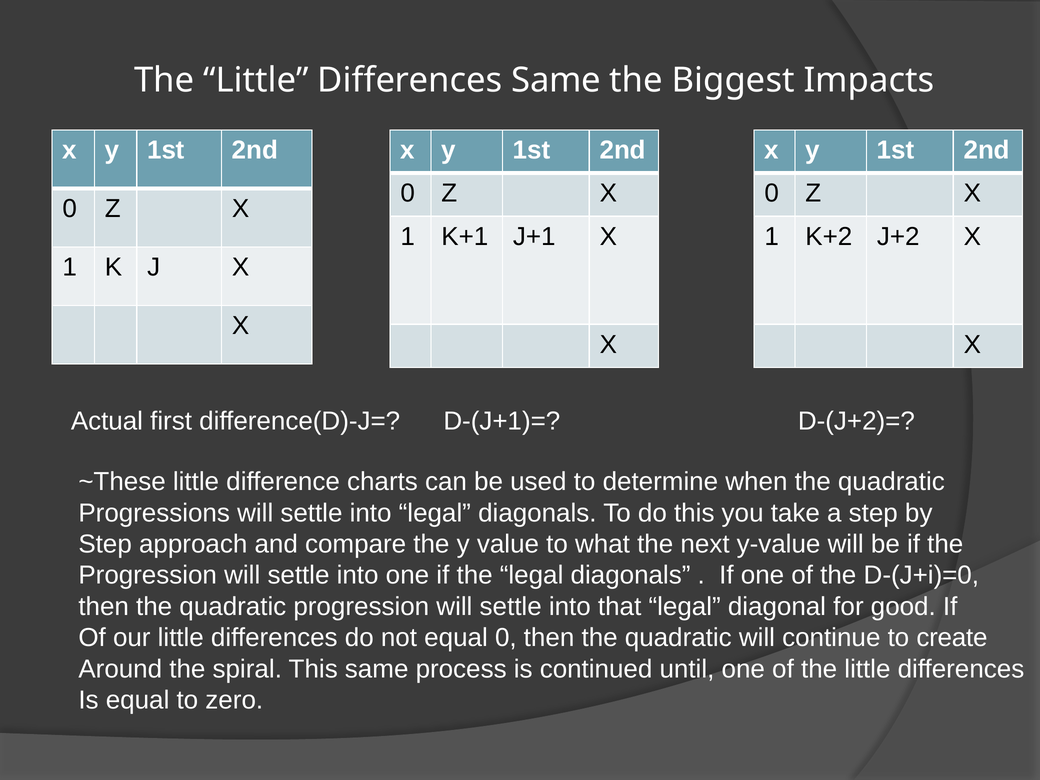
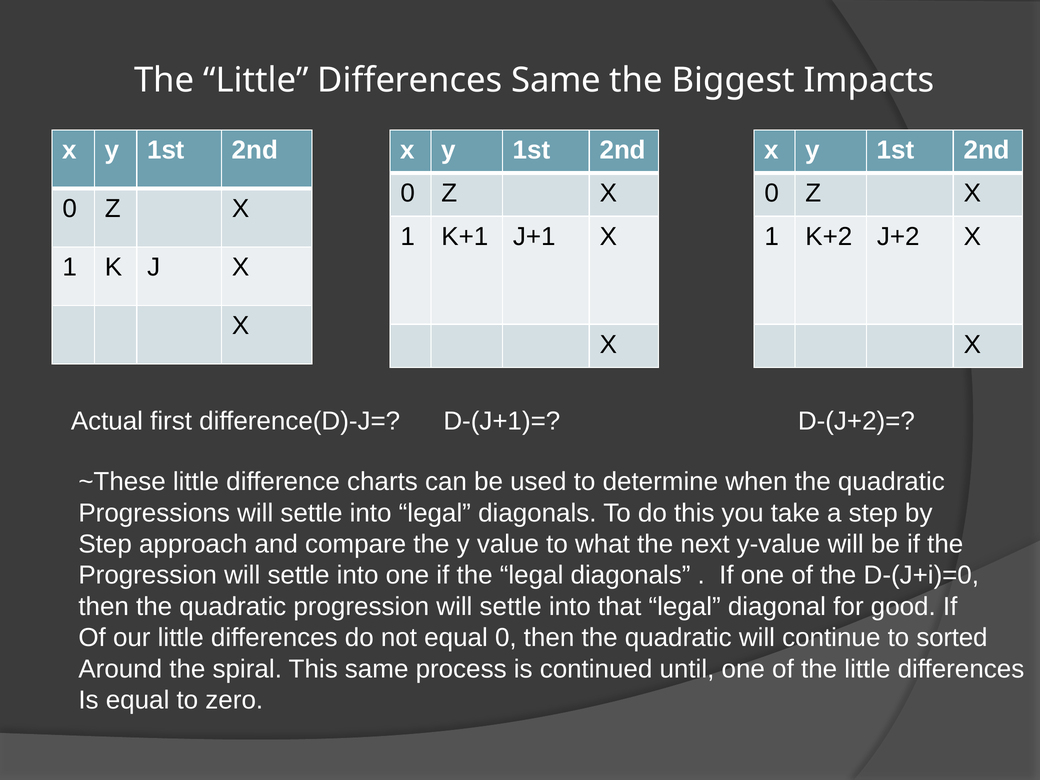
create: create -> sorted
